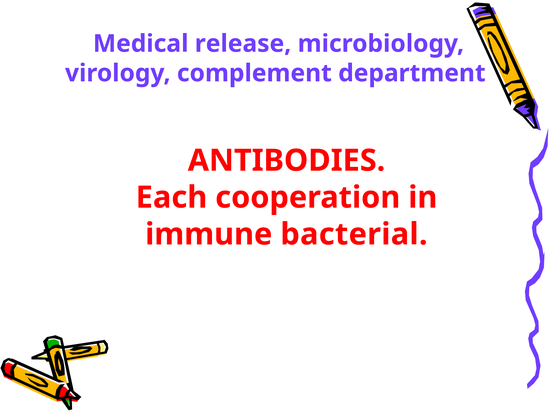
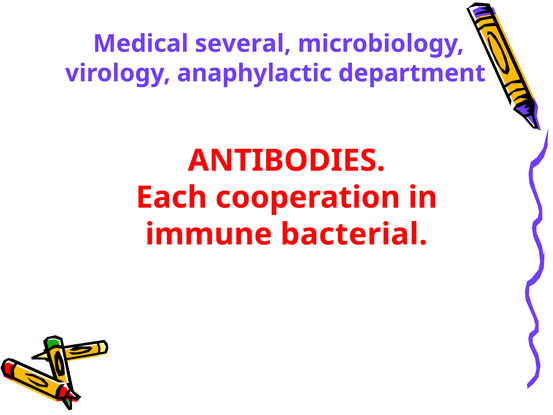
release: release -> several
complement: complement -> anaphylactic
